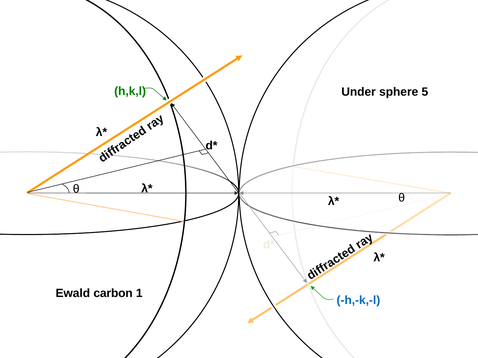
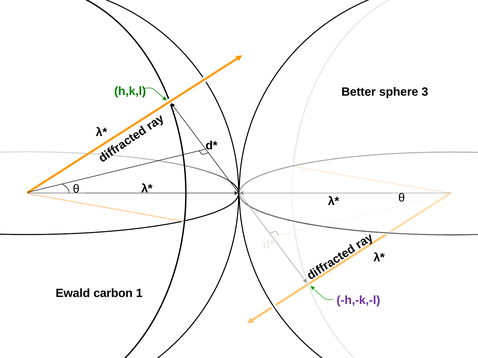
Under: Under -> Better
5: 5 -> 3
h,-k,-l colour: blue -> purple
